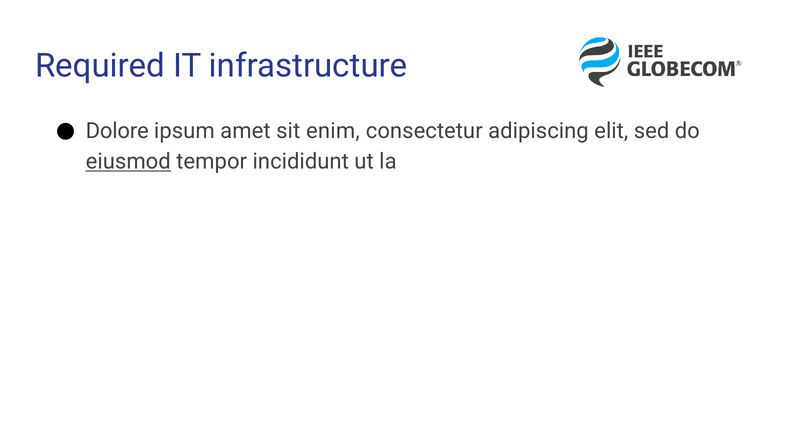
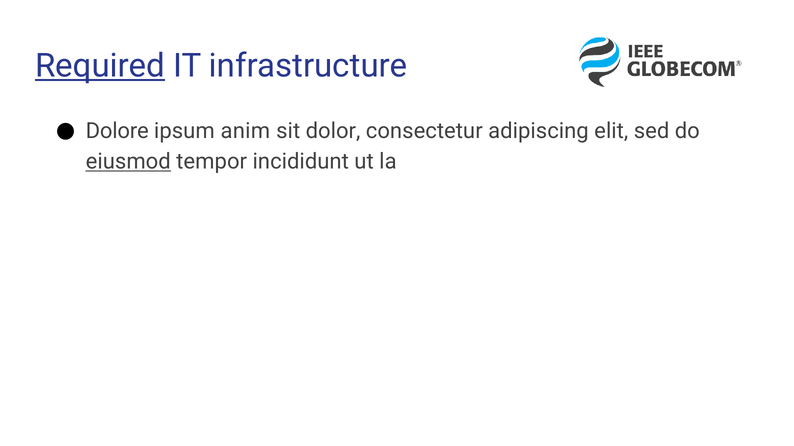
Required underline: none -> present
amet: amet -> anim
enim: enim -> dolor
